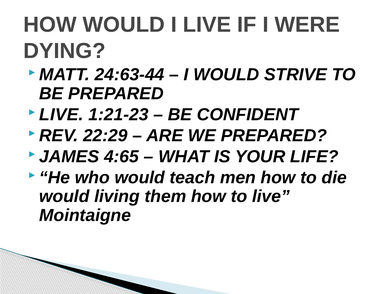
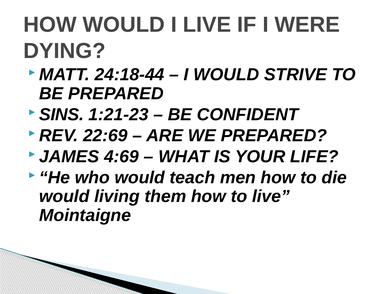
24:63-44: 24:63-44 -> 24:18-44
LIVE at (61, 115): LIVE -> SINS
22:29: 22:29 -> 22:69
4:65: 4:65 -> 4:69
